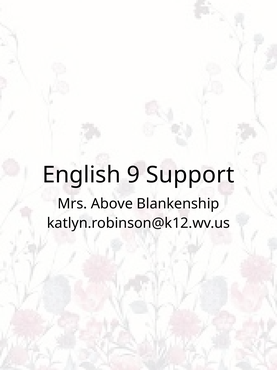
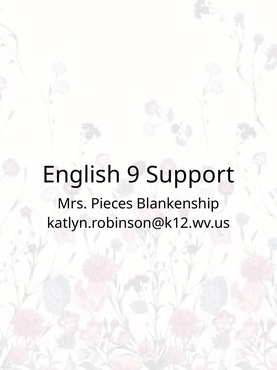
Above: Above -> Pieces
